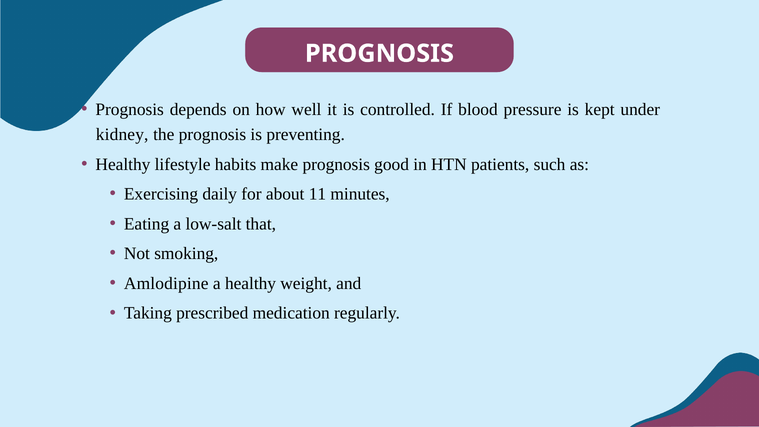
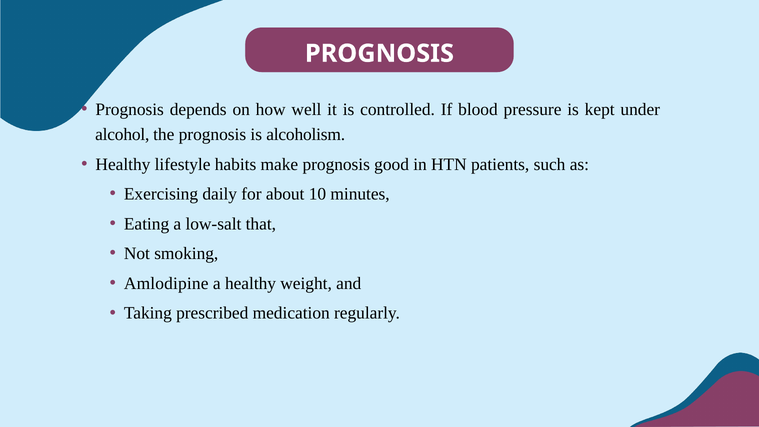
kidney: kidney -> alcohol
preventing: preventing -> alcoholism
11: 11 -> 10
